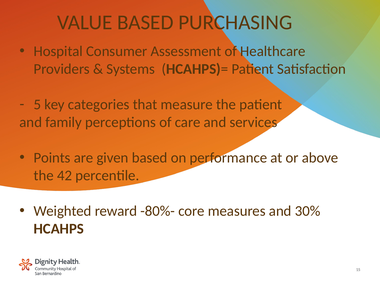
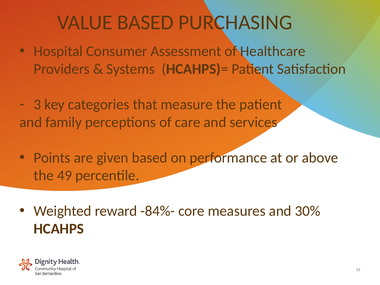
5: 5 -> 3
42: 42 -> 49
-80%-: -80%- -> -84%-
